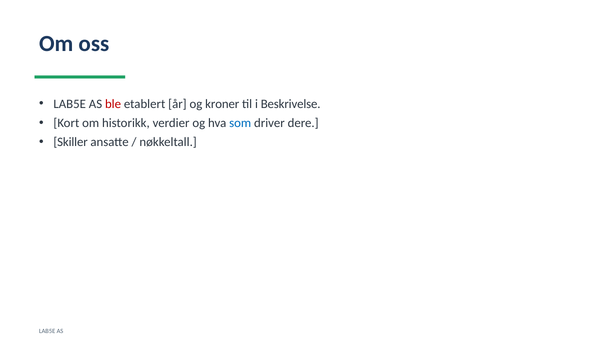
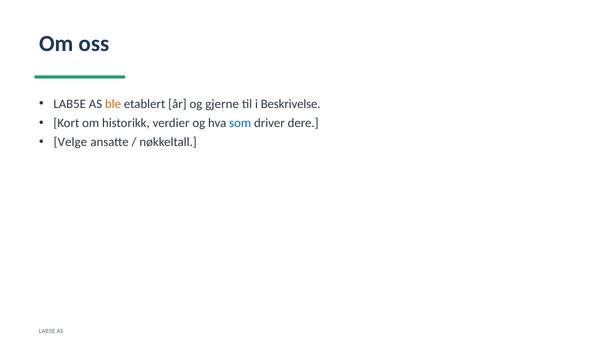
ble colour: red -> orange
kroner: kroner -> gjerne
Skiller: Skiller -> Velge
